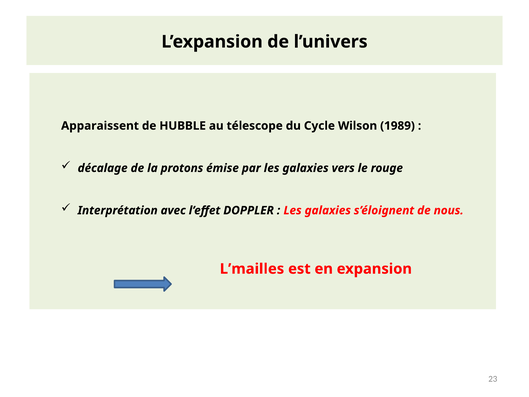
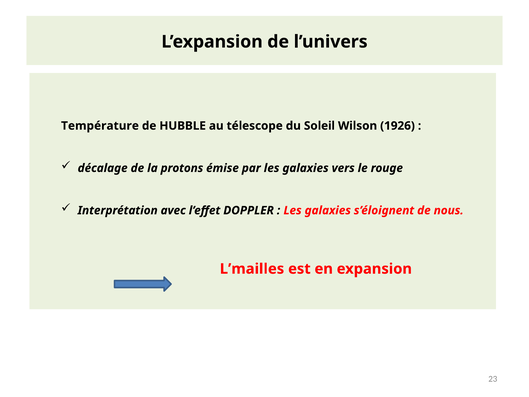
Apparaissent: Apparaissent -> Température
Cycle: Cycle -> Soleil
1989: 1989 -> 1926
